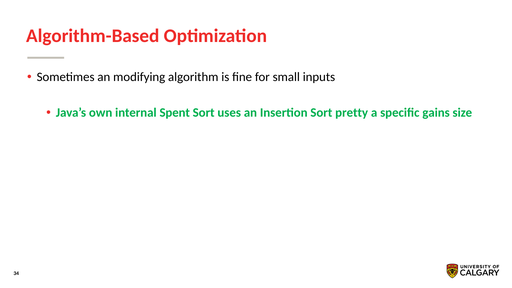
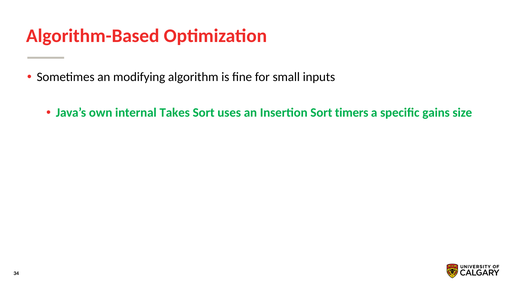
Spent: Spent -> Takes
pretty: pretty -> timers
